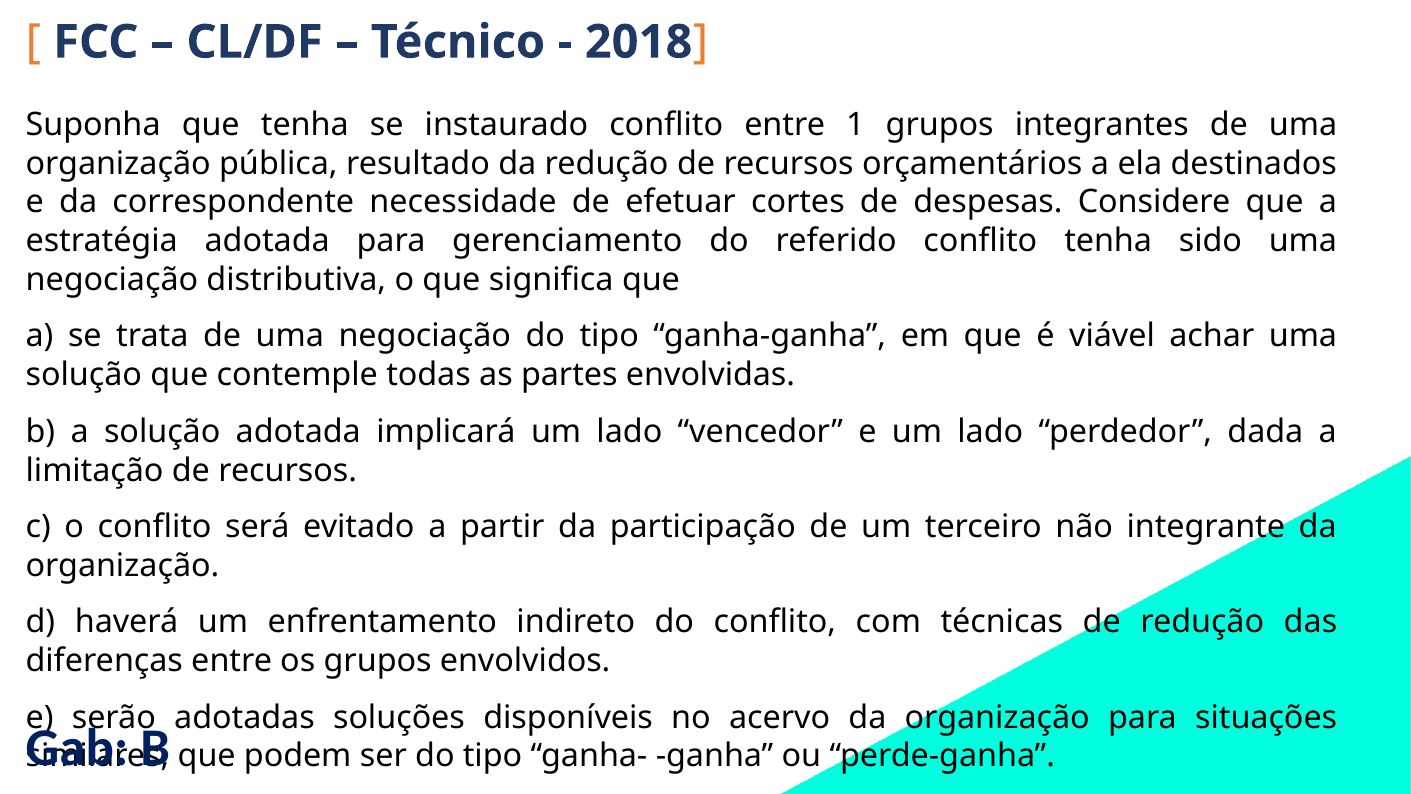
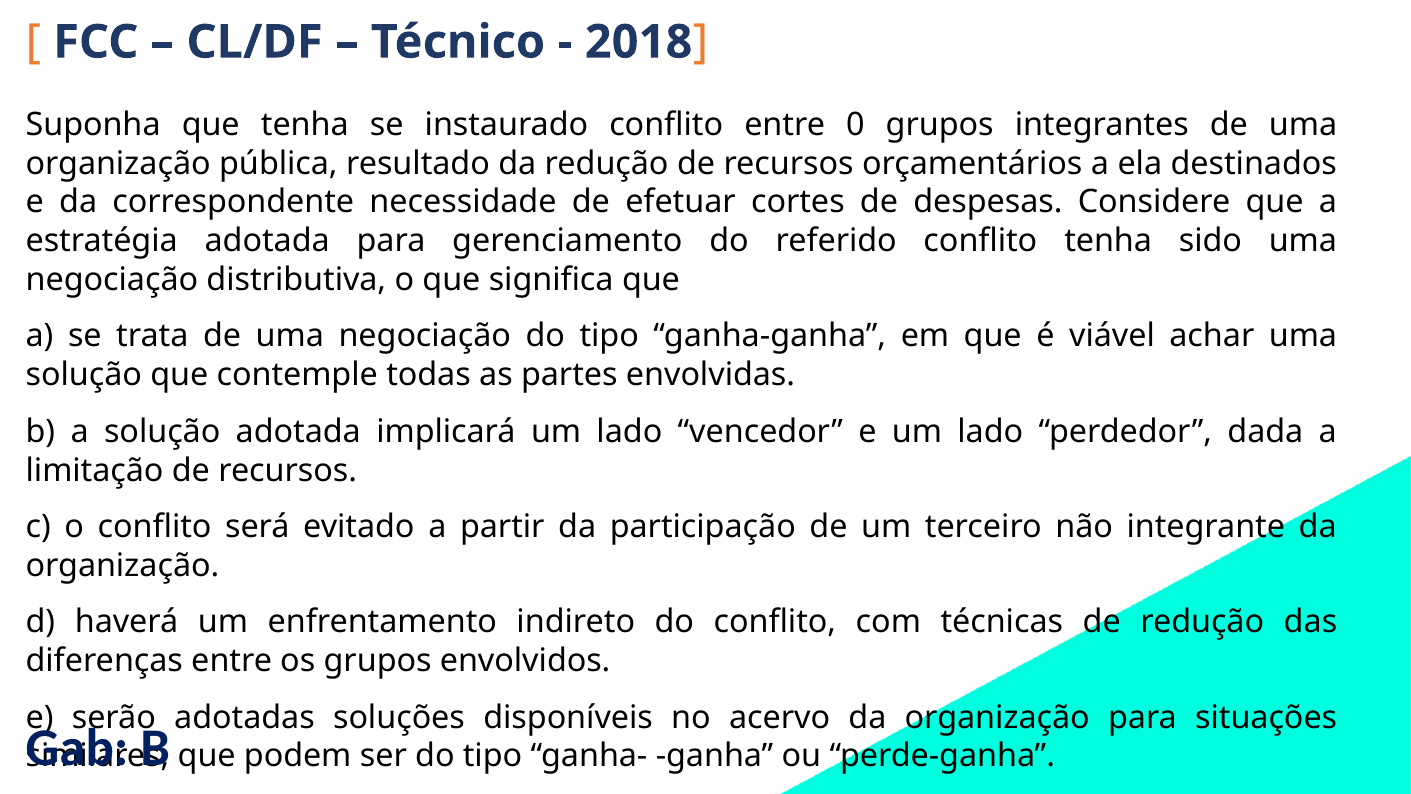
1: 1 -> 0
